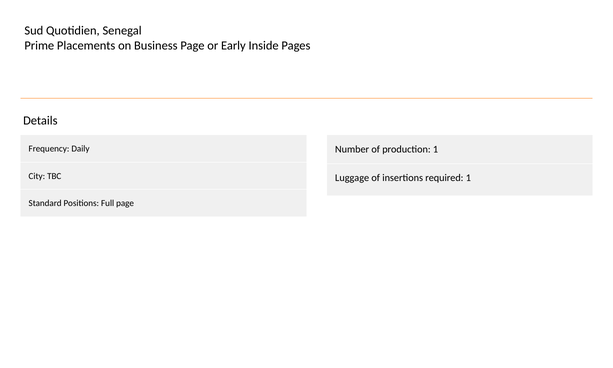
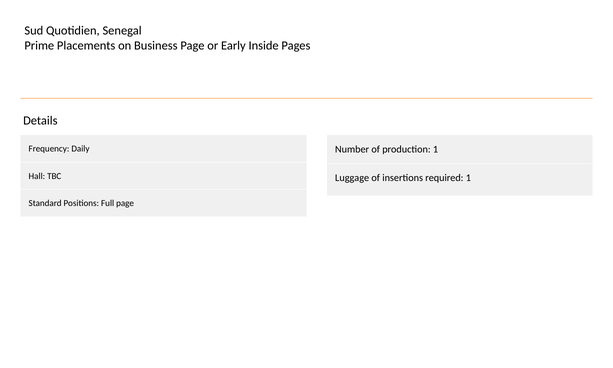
City: City -> Hall
